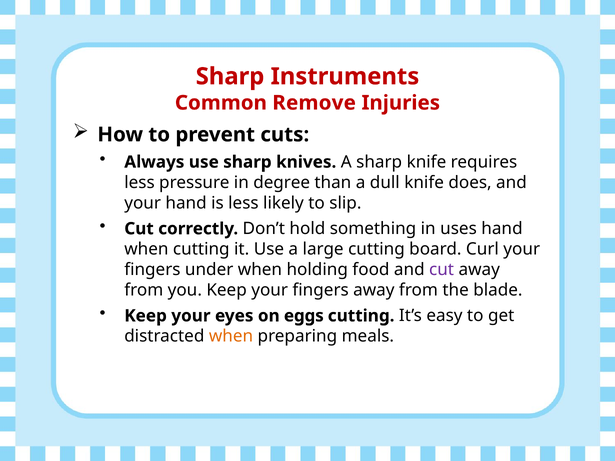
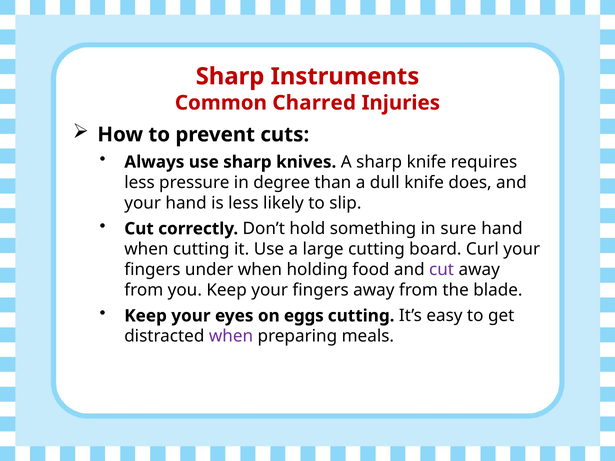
Remove: Remove -> Charred
uses: uses -> sure
when at (231, 336) colour: orange -> purple
